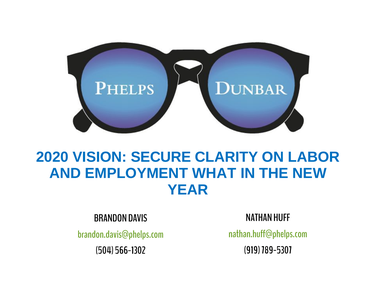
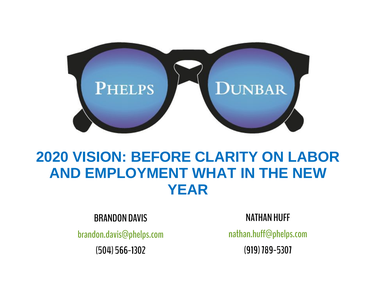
SECURE: SECURE -> BEFORE
